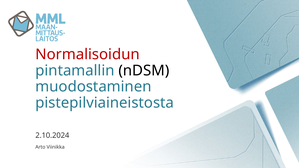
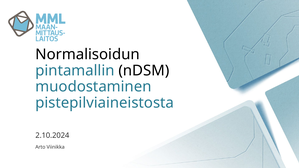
Normalisoidun colour: red -> black
